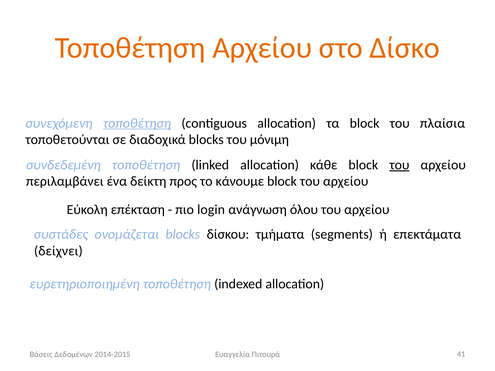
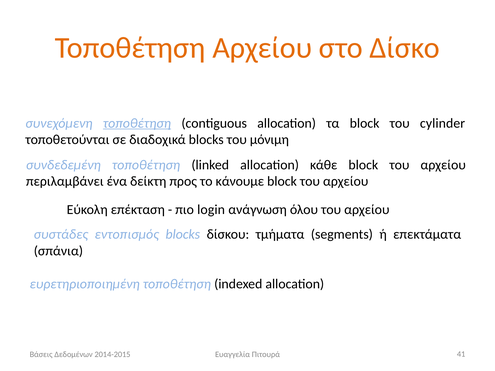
πλαίσια: πλαίσια -> cylinder
του at (399, 165) underline: present -> none
ονομάζεται: ονομάζεται -> εντοπισμός
δείχνει: δείχνει -> σπάνια
